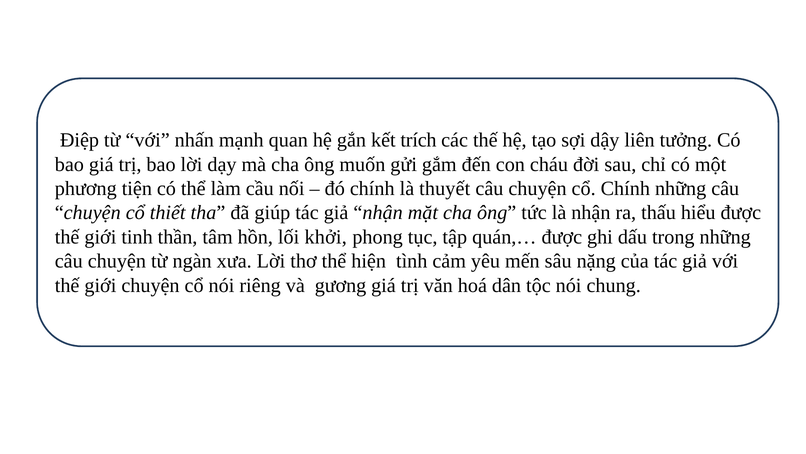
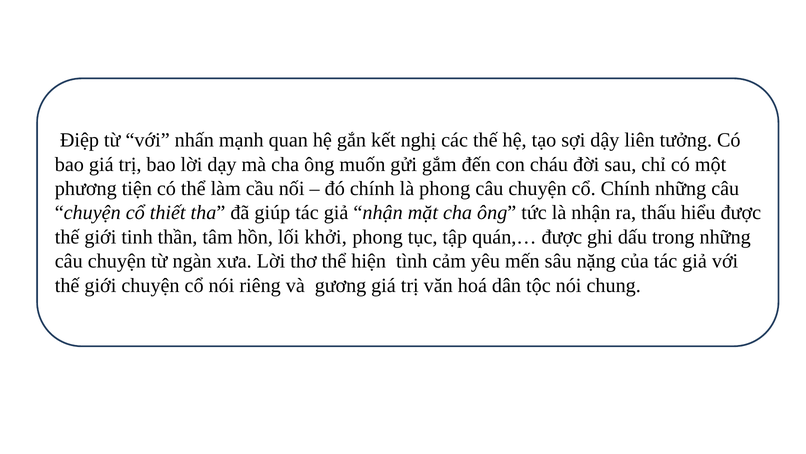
trích: trích -> nghị
là thuyết: thuyết -> phong
